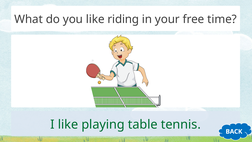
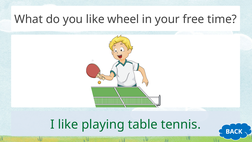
riding: riding -> wheel
